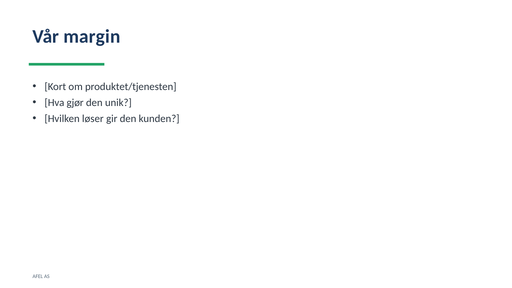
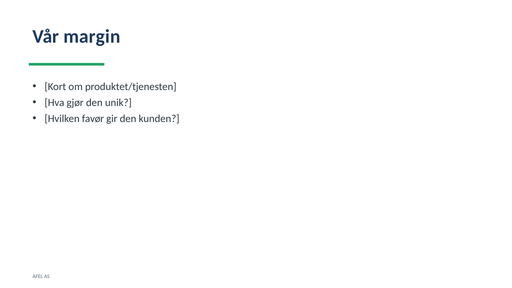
løser: løser -> favør
